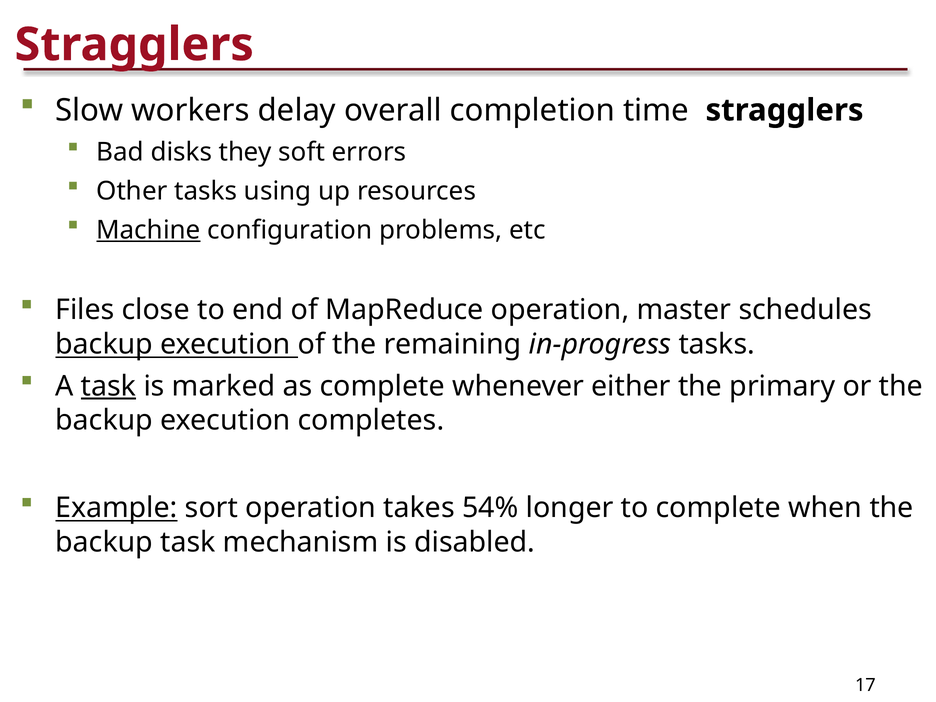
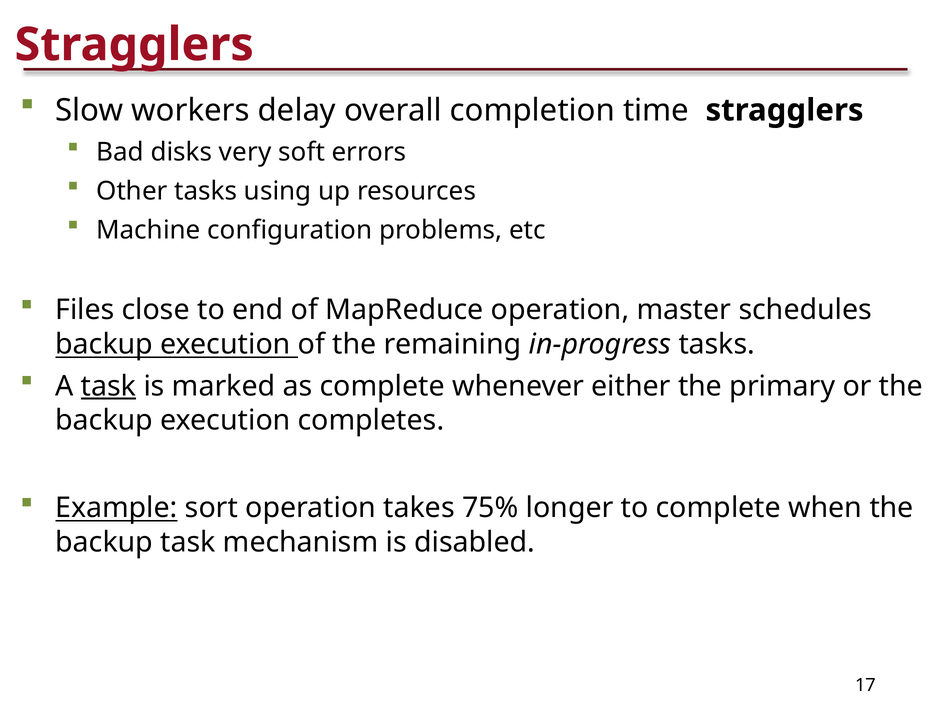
they: they -> very
Machine underline: present -> none
54%: 54% -> 75%
